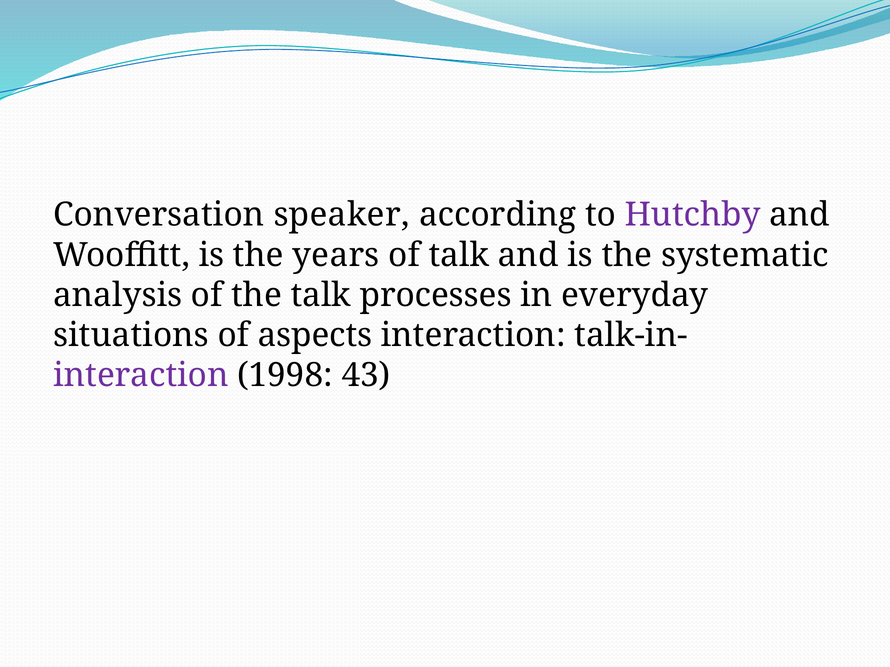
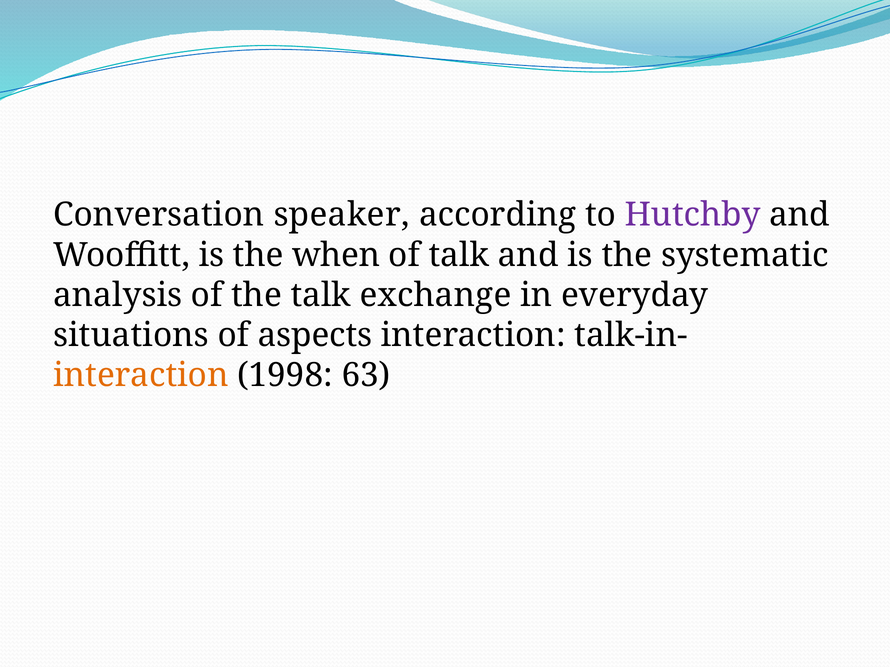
years: years -> when
processes: processes -> exchange
interaction at (141, 375) colour: purple -> orange
43: 43 -> 63
